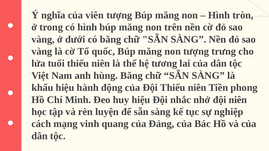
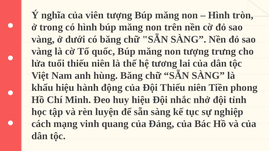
đội niên: niên -> tỉnh
